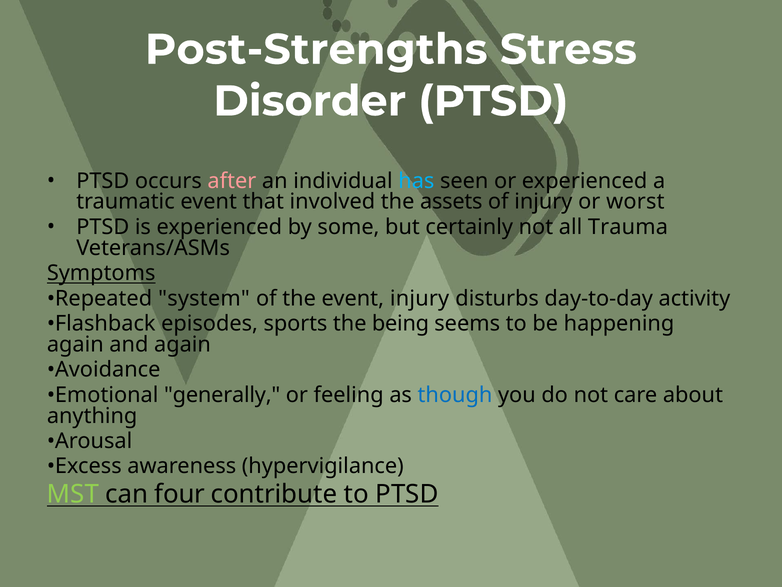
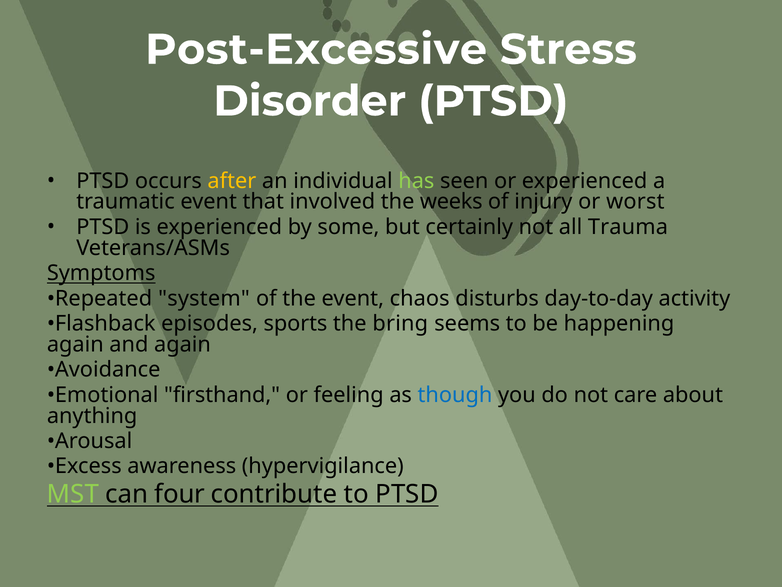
Post-Strengths: Post-Strengths -> Post-Excessive
after colour: pink -> yellow
has colour: light blue -> light green
assets: assets -> weeks
event injury: injury -> chaos
being: being -> bring
generally: generally -> firsthand
